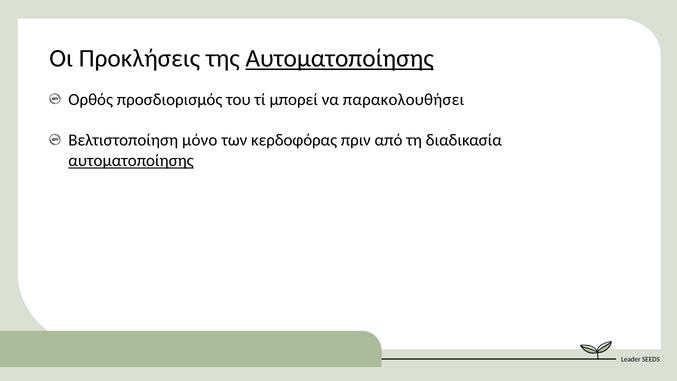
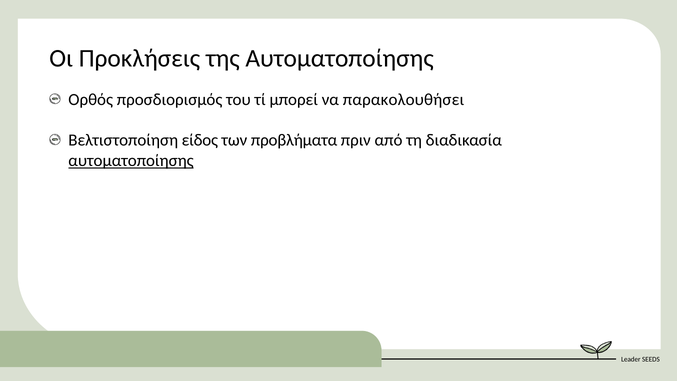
Αυτοματοποίησης at (340, 58) underline: present -> none
μόνο: μόνο -> είδος
κερδοφόρας: κερδοφόρας -> προβλήματα
